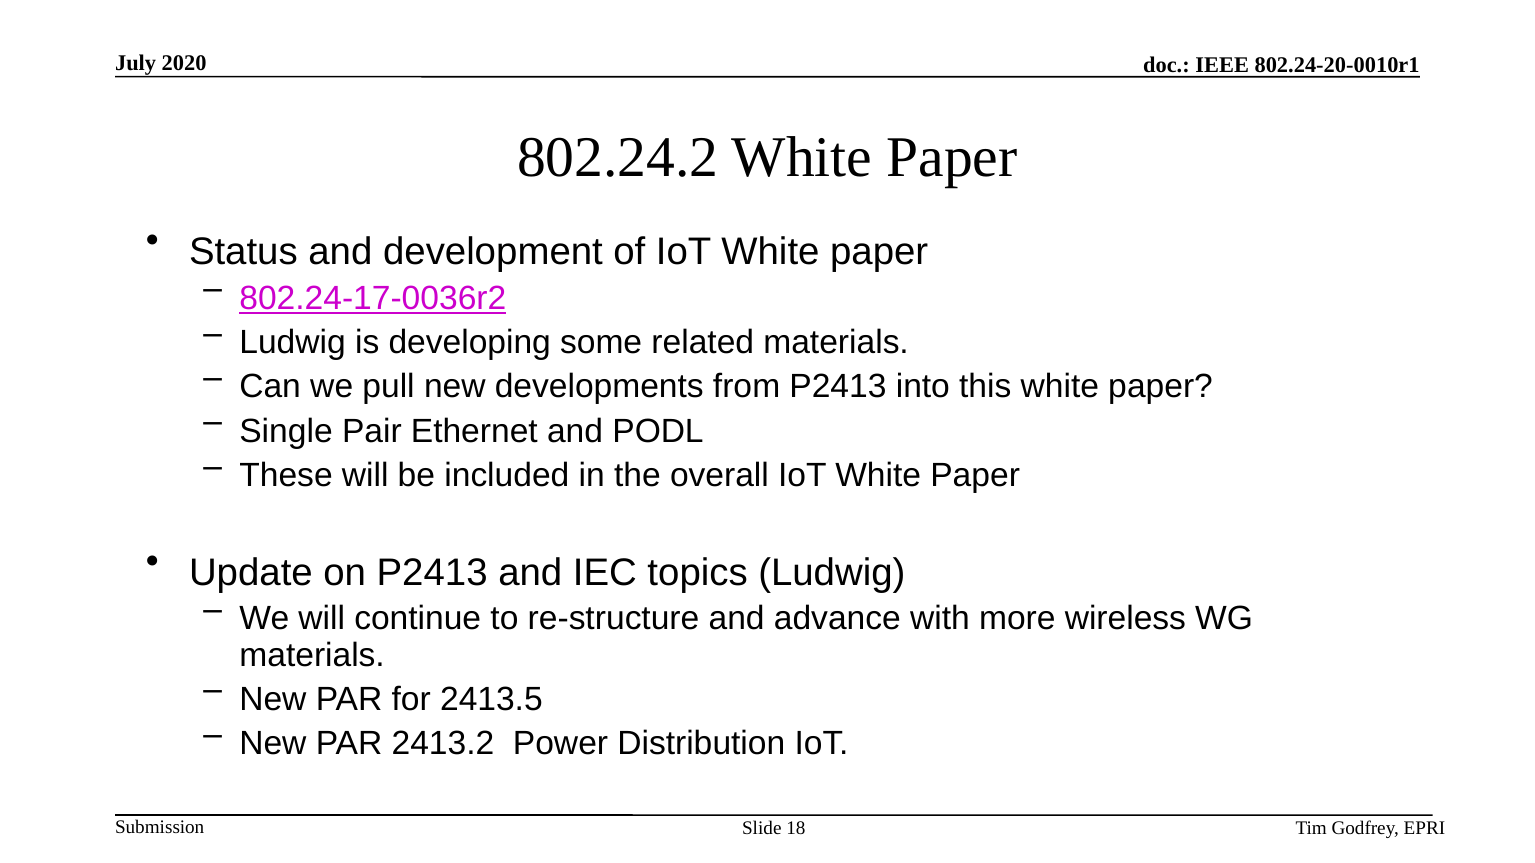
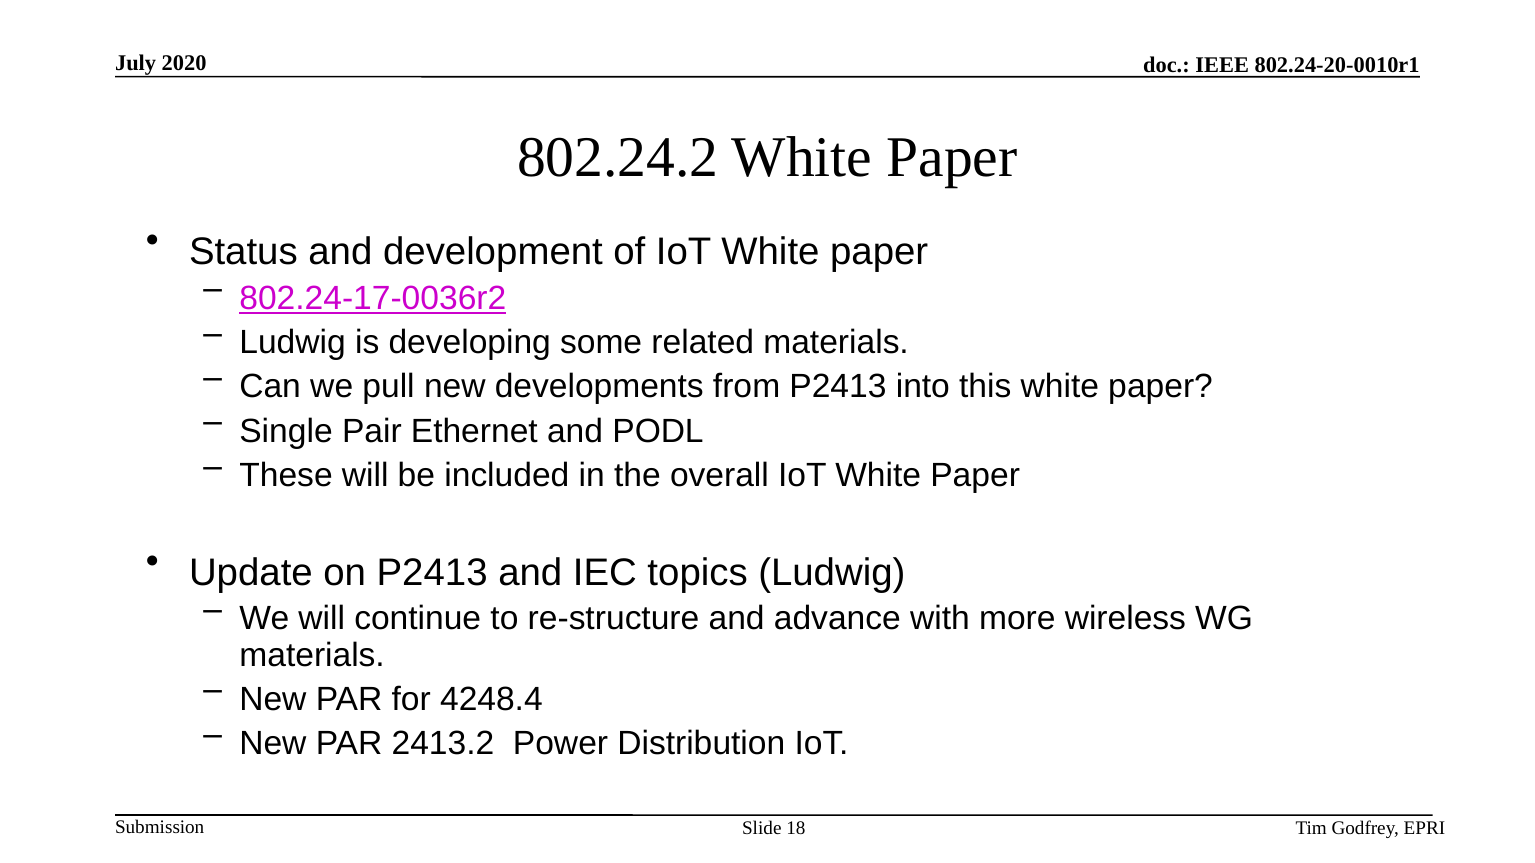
2413.5: 2413.5 -> 4248.4
